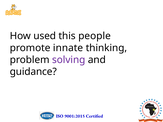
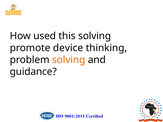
this people: people -> solving
innate: innate -> device
solving at (69, 60) colour: purple -> orange
